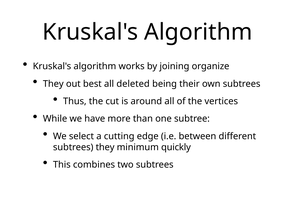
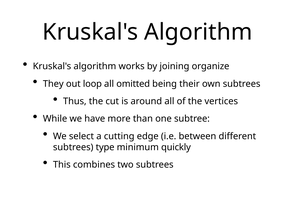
best: best -> loop
deleted: deleted -> omitted
subtrees they: they -> type
